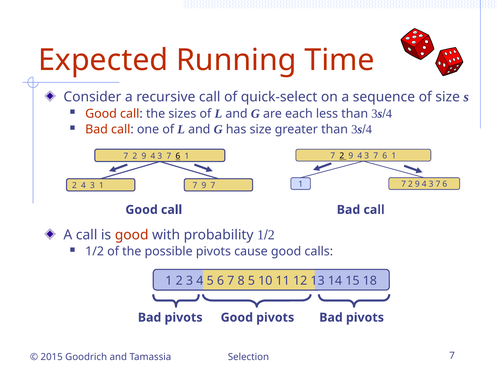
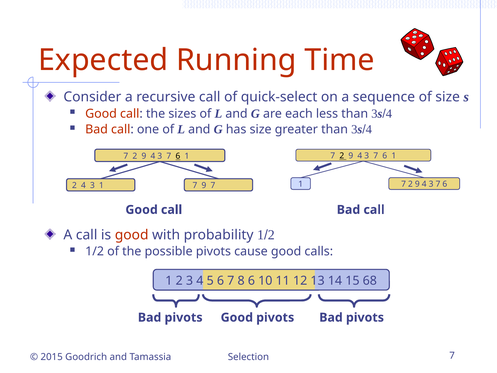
8 5: 5 -> 6
18: 18 -> 68
